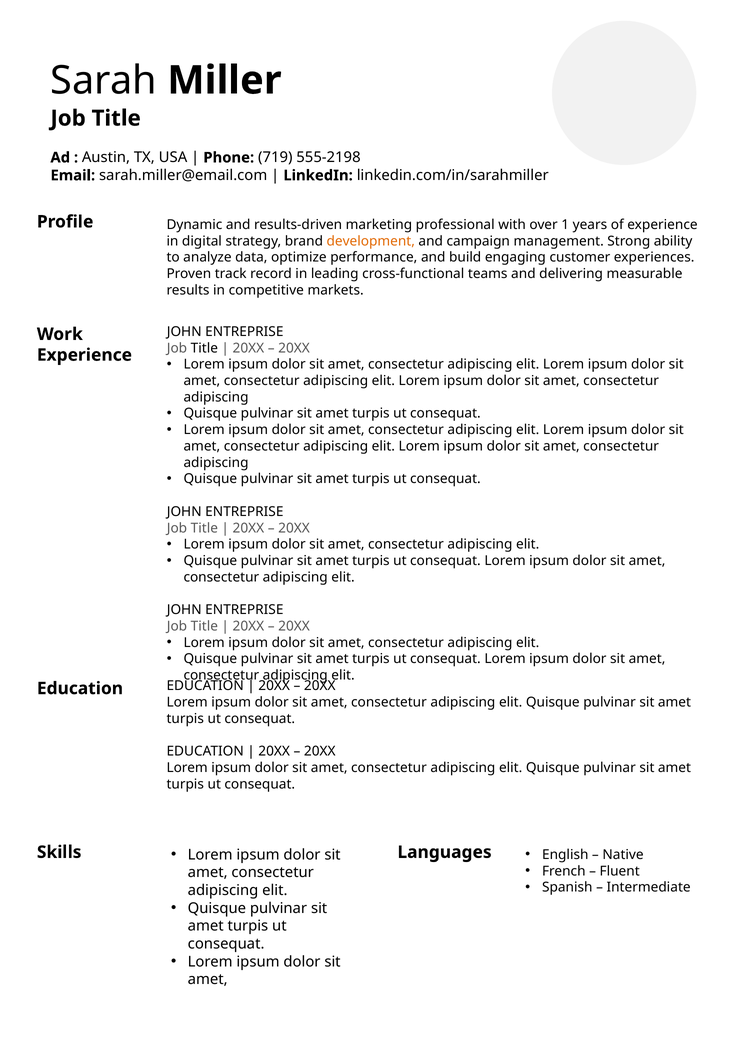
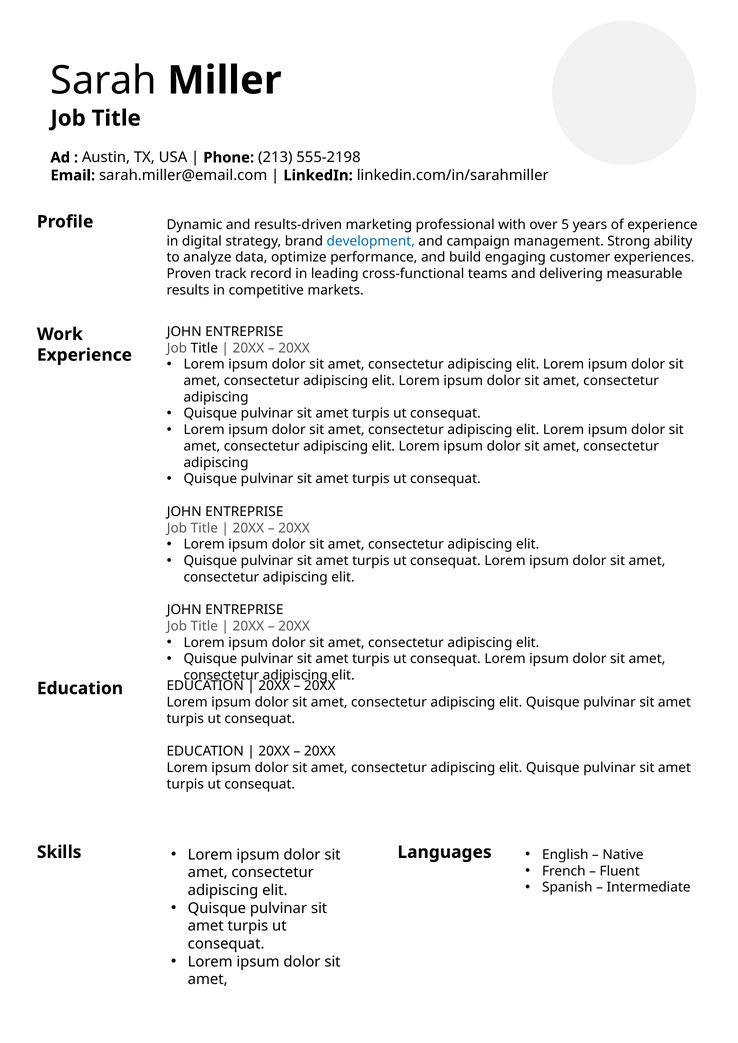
719: 719 -> 213
1: 1 -> 5
development colour: orange -> blue
